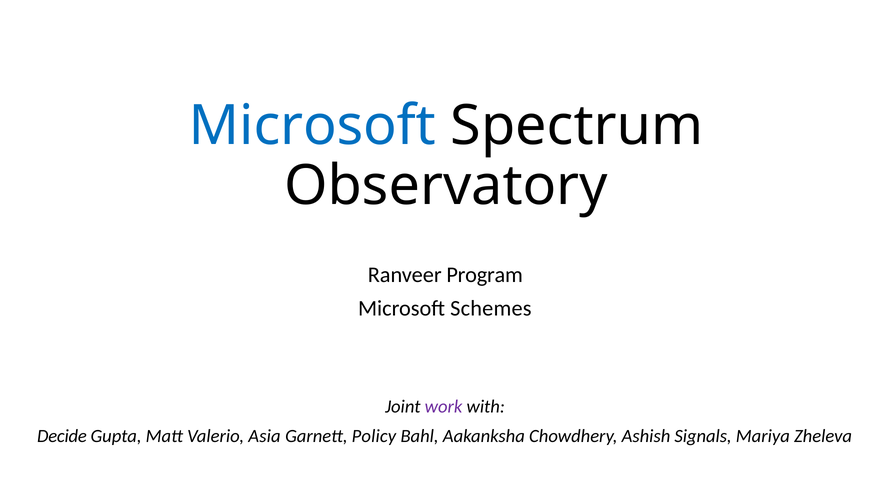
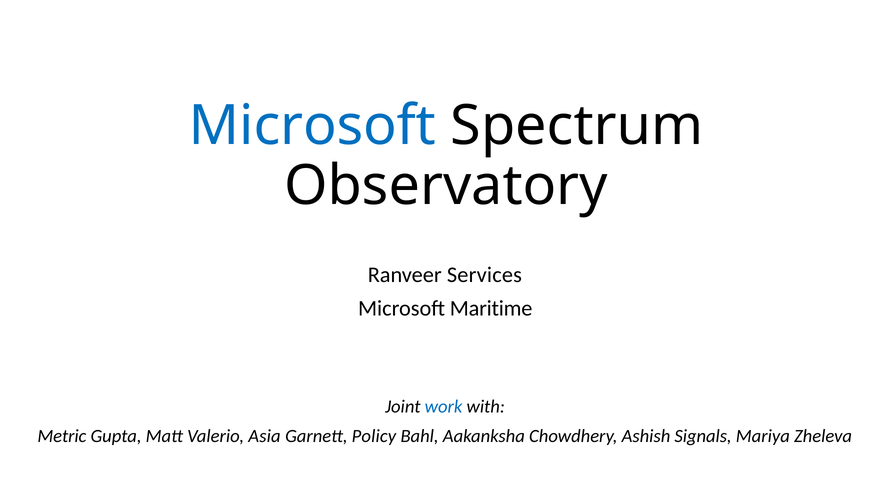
Program: Program -> Services
Schemes: Schemes -> Maritime
work colour: purple -> blue
Decide: Decide -> Metric
